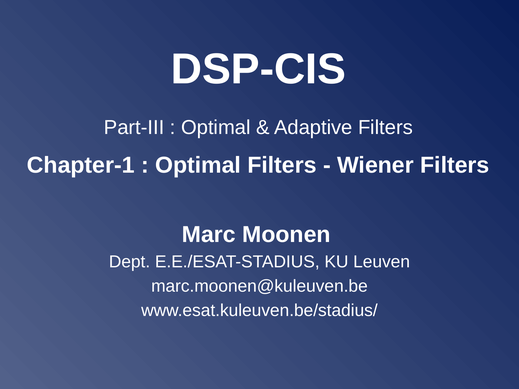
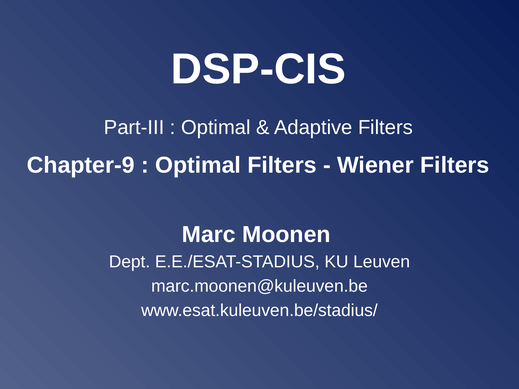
Chapter-1: Chapter-1 -> Chapter-9
